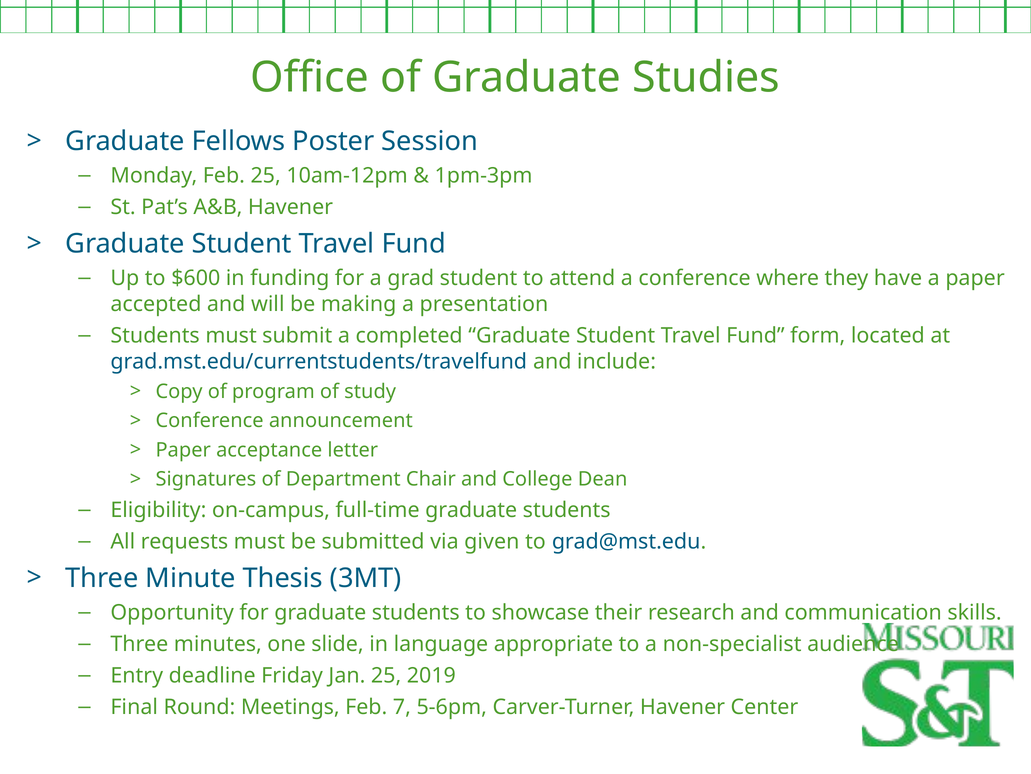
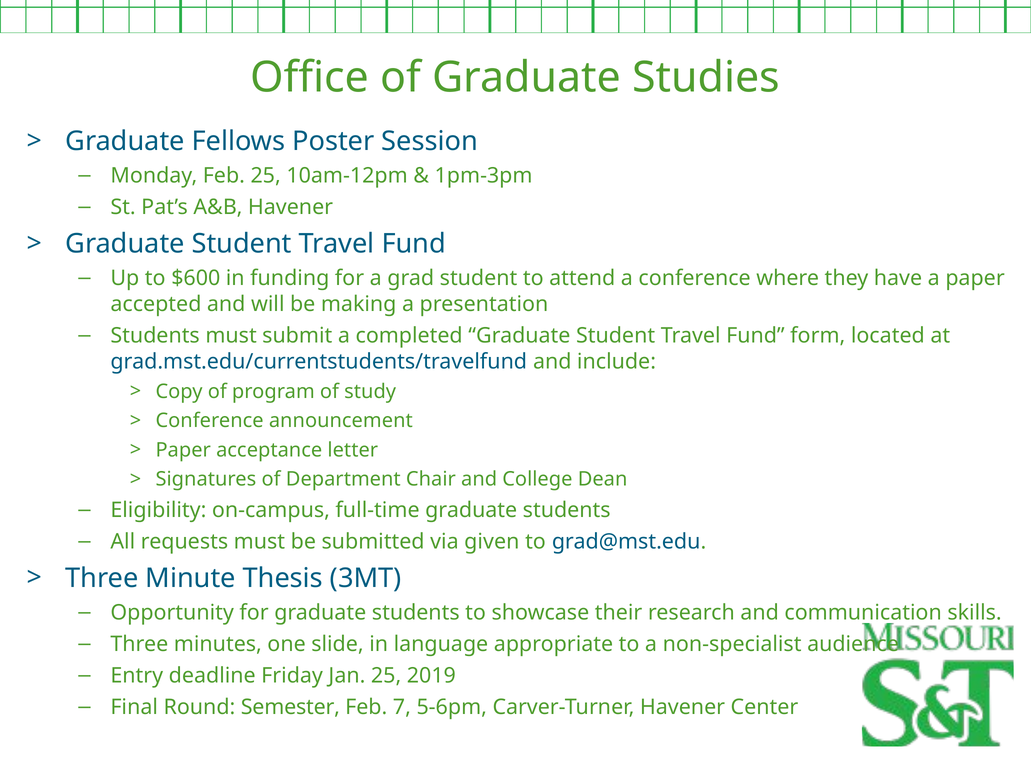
Meetings: Meetings -> Semester
